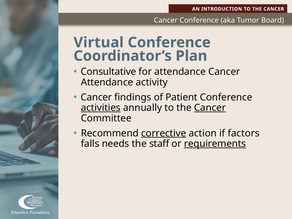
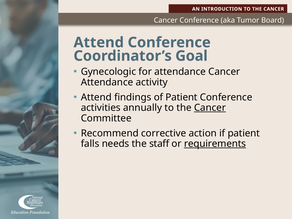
Virtual at (99, 42): Virtual -> Attend
Plan: Plan -> Goal
Consultative: Consultative -> Gynecologic
Cancer at (96, 97): Cancer -> Attend
activities underline: present -> none
corrective underline: present -> none
if factors: factors -> patient
